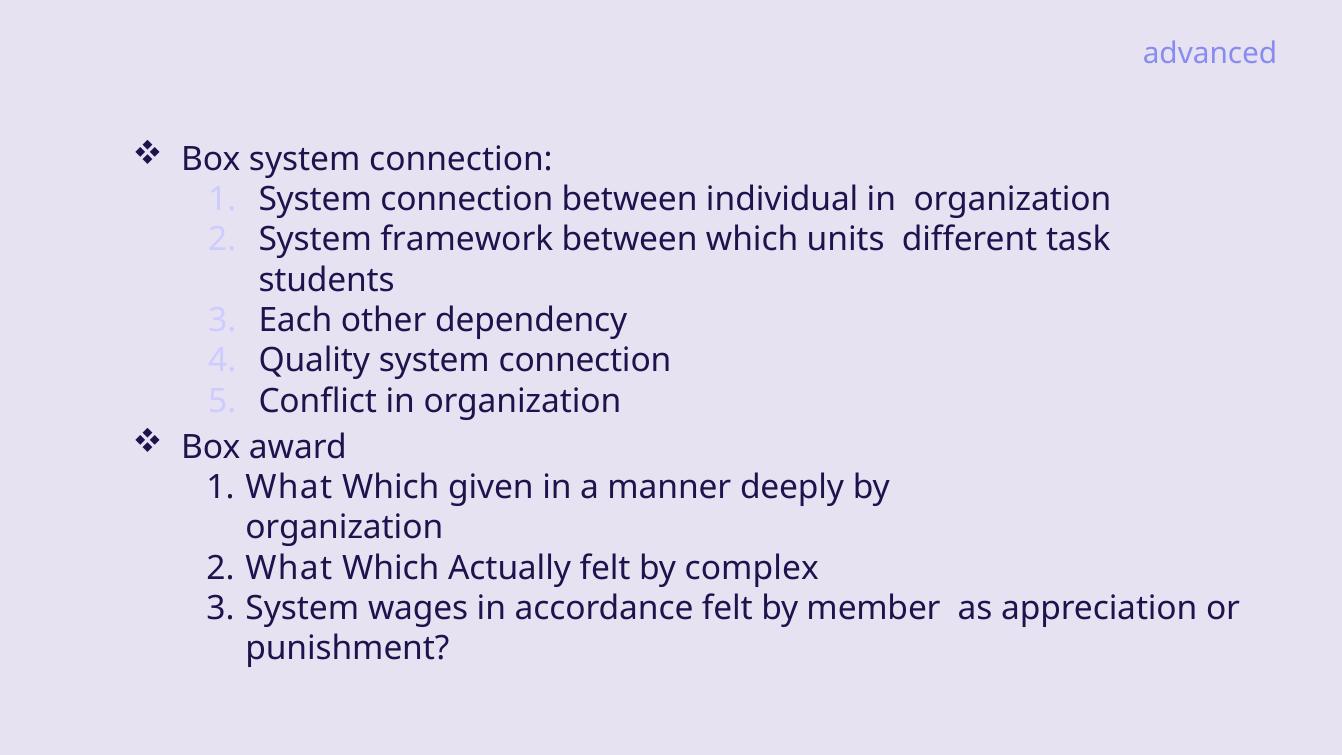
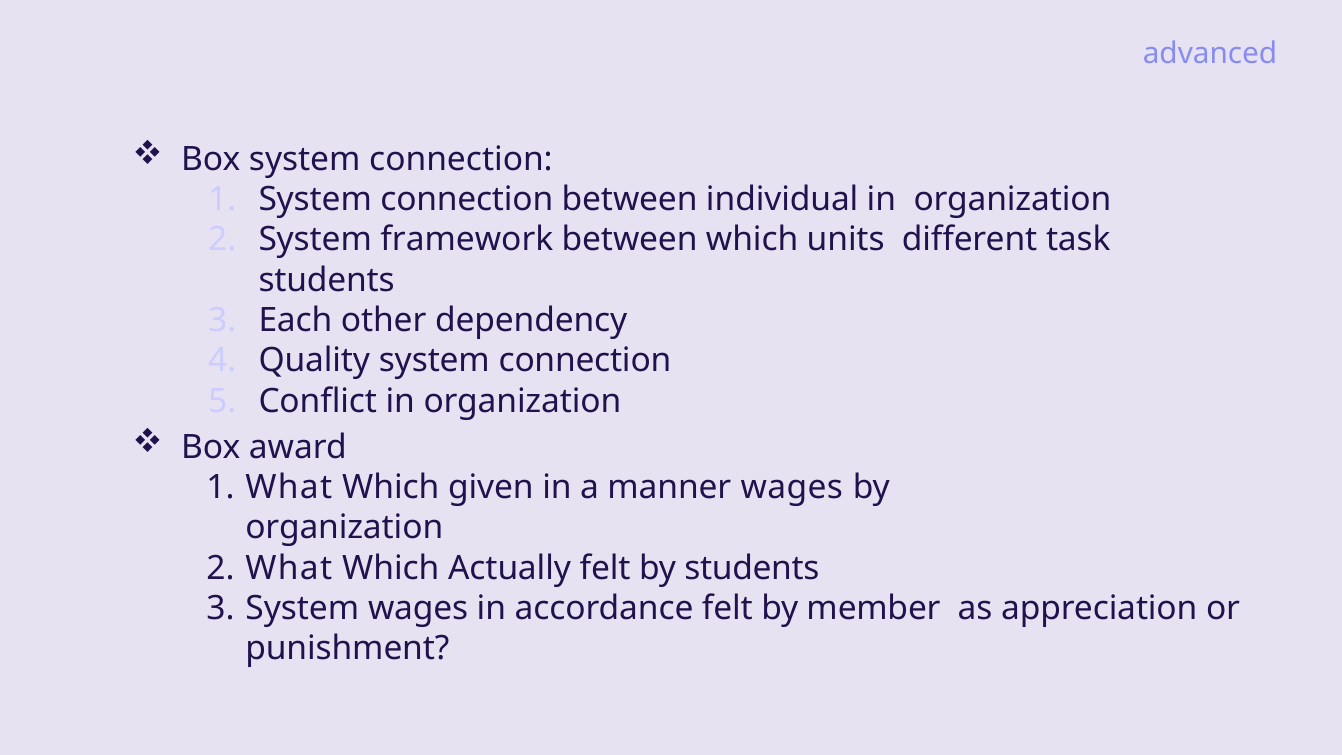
manner deeply: deeply -> wages
by complex: complex -> students
